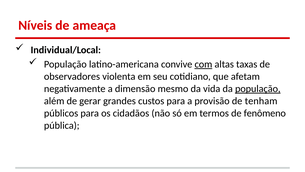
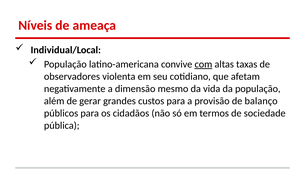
população at (258, 89) underline: present -> none
tenham: tenham -> balanço
fenômeno: fenômeno -> sociedade
